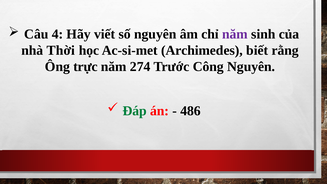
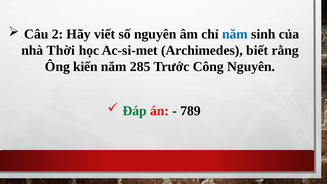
4: 4 -> 2
năm at (235, 34) colour: purple -> blue
trực: trực -> kiến
274: 274 -> 285
486: 486 -> 789
